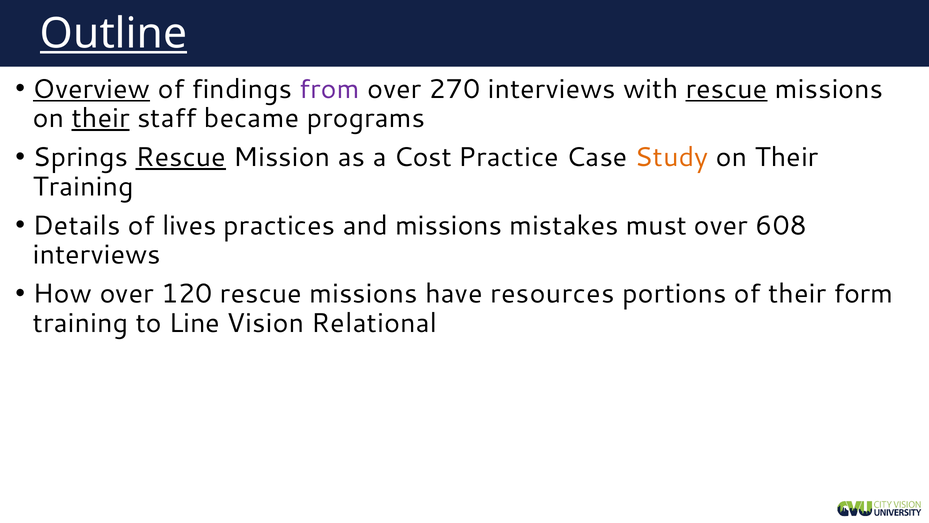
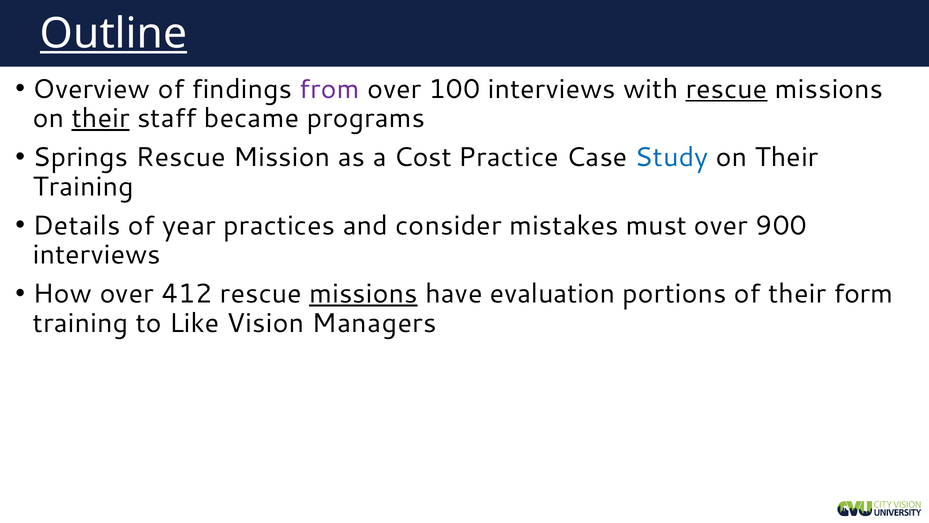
Overview underline: present -> none
270: 270 -> 100
Rescue at (181, 157) underline: present -> none
Study colour: orange -> blue
lives: lives -> year
and missions: missions -> consider
608: 608 -> 900
120: 120 -> 412
missions at (363, 294) underline: none -> present
resources: resources -> evaluation
Line: Line -> Like
Relational: Relational -> Managers
